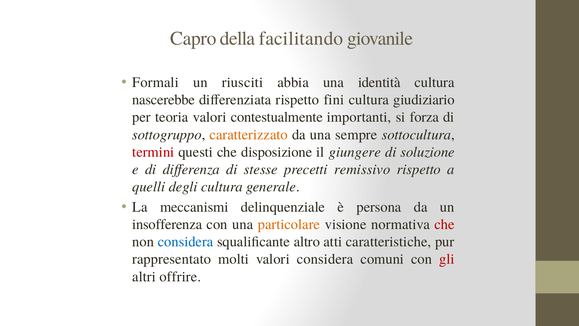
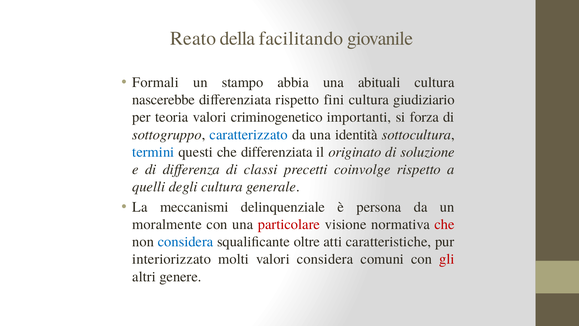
Capro: Capro -> Reato
riusciti: riusciti -> stampo
identità: identità -> abituali
contestualmente: contestualmente -> criminogenetico
caratterizzato colour: orange -> blue
sempre: sempre -> identità
termini colour: red -> blue
che disposizione: disposizione -> differenziata
giungere: giungere -> originato
stesse: stesse -> classi
remissivo: remissivo -> coinvolge
insofferenza: insofferenza -> moralmente
particolare colour: orange -> red
altro: altro -> oltre
rappresentato: rappresentato -> interiorizzato
offrire: offrire -> genere
